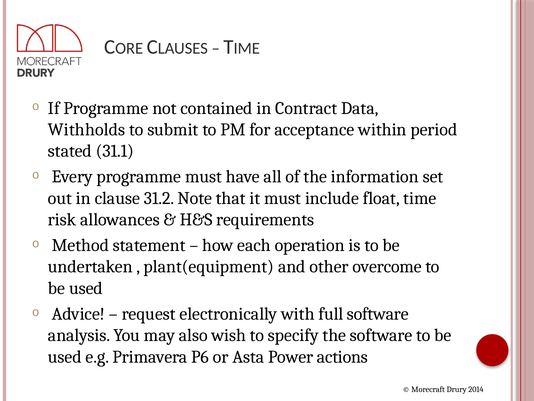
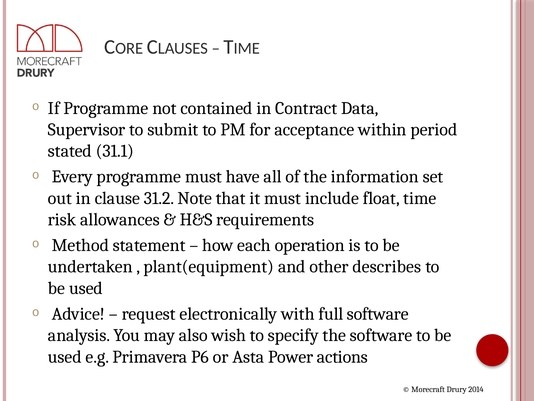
Withholds: Withholds -> Supervisor
overcome: overcome -> describes
